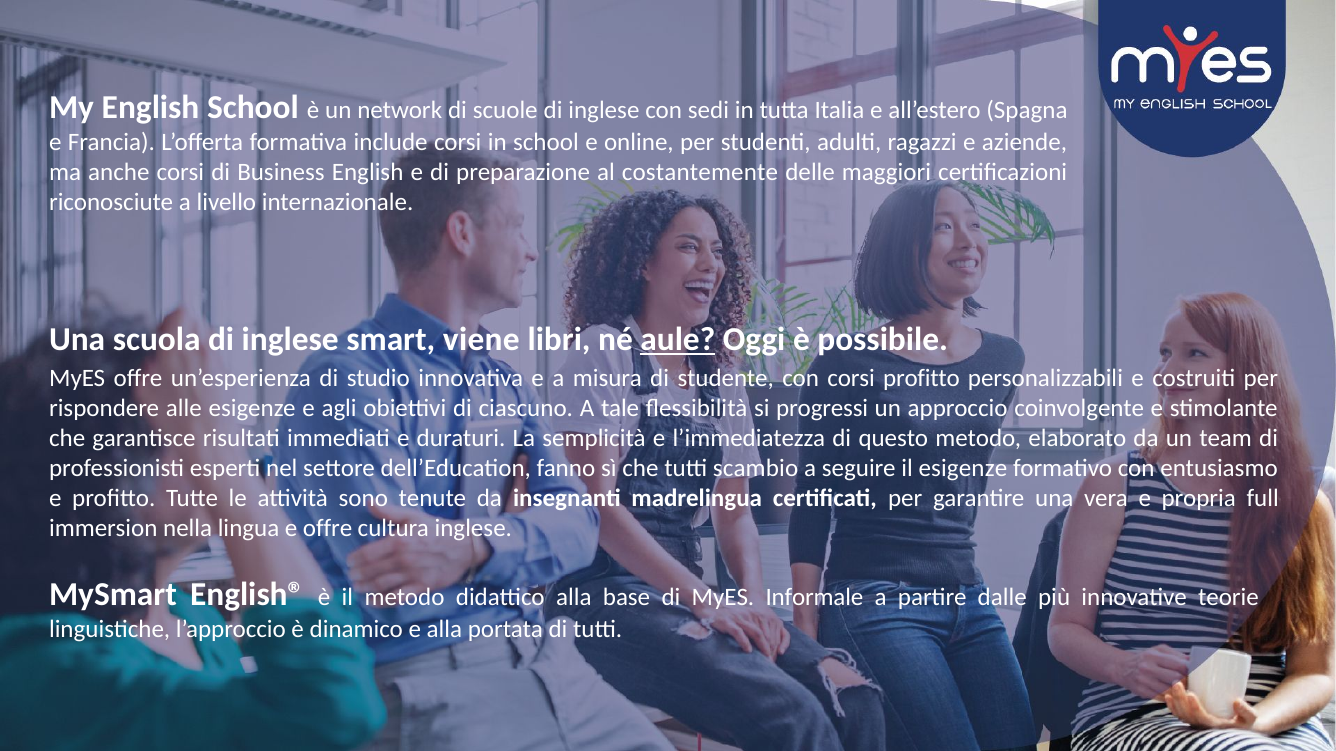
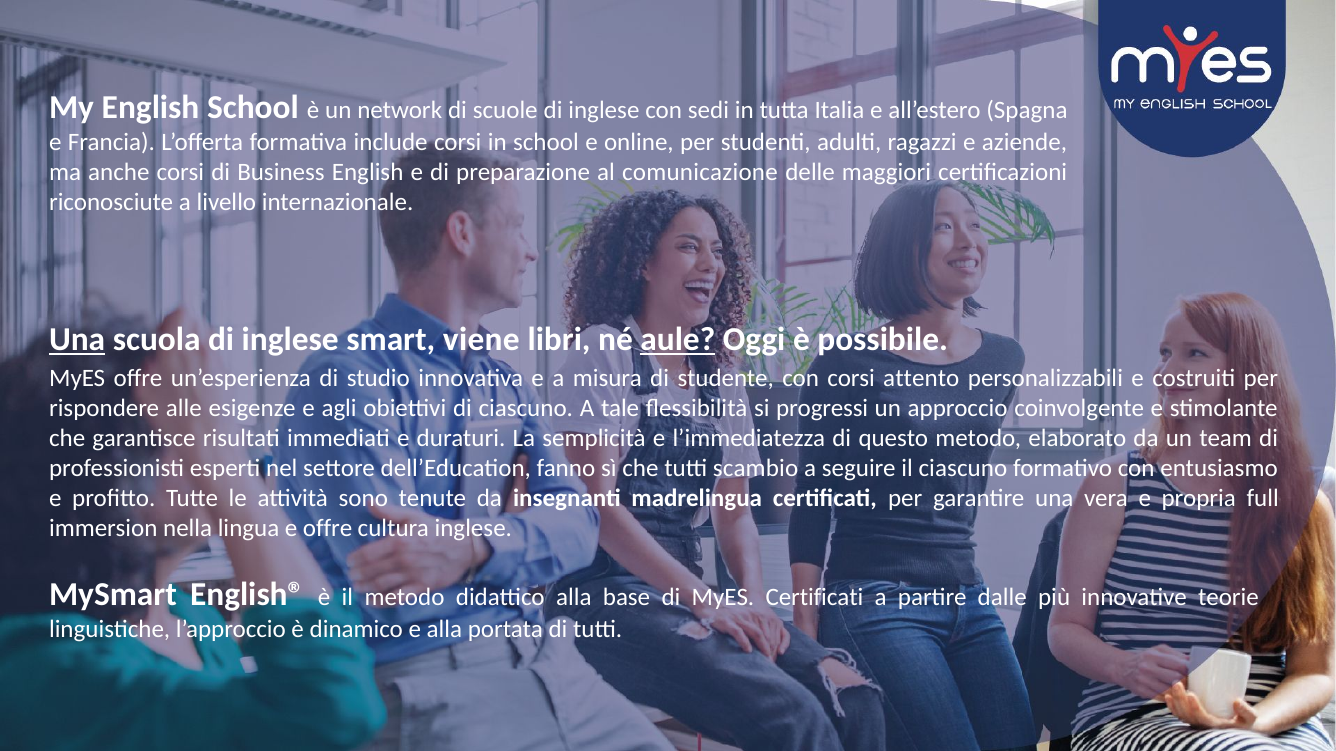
costantemente: costantemente -> comunicazione
Una at (77, 340) underline: none -> present
corsi profitto: profitto -> attento
il esigenze: esigenze -> ciascuno
MyES Informale: Informale -> Certificati
